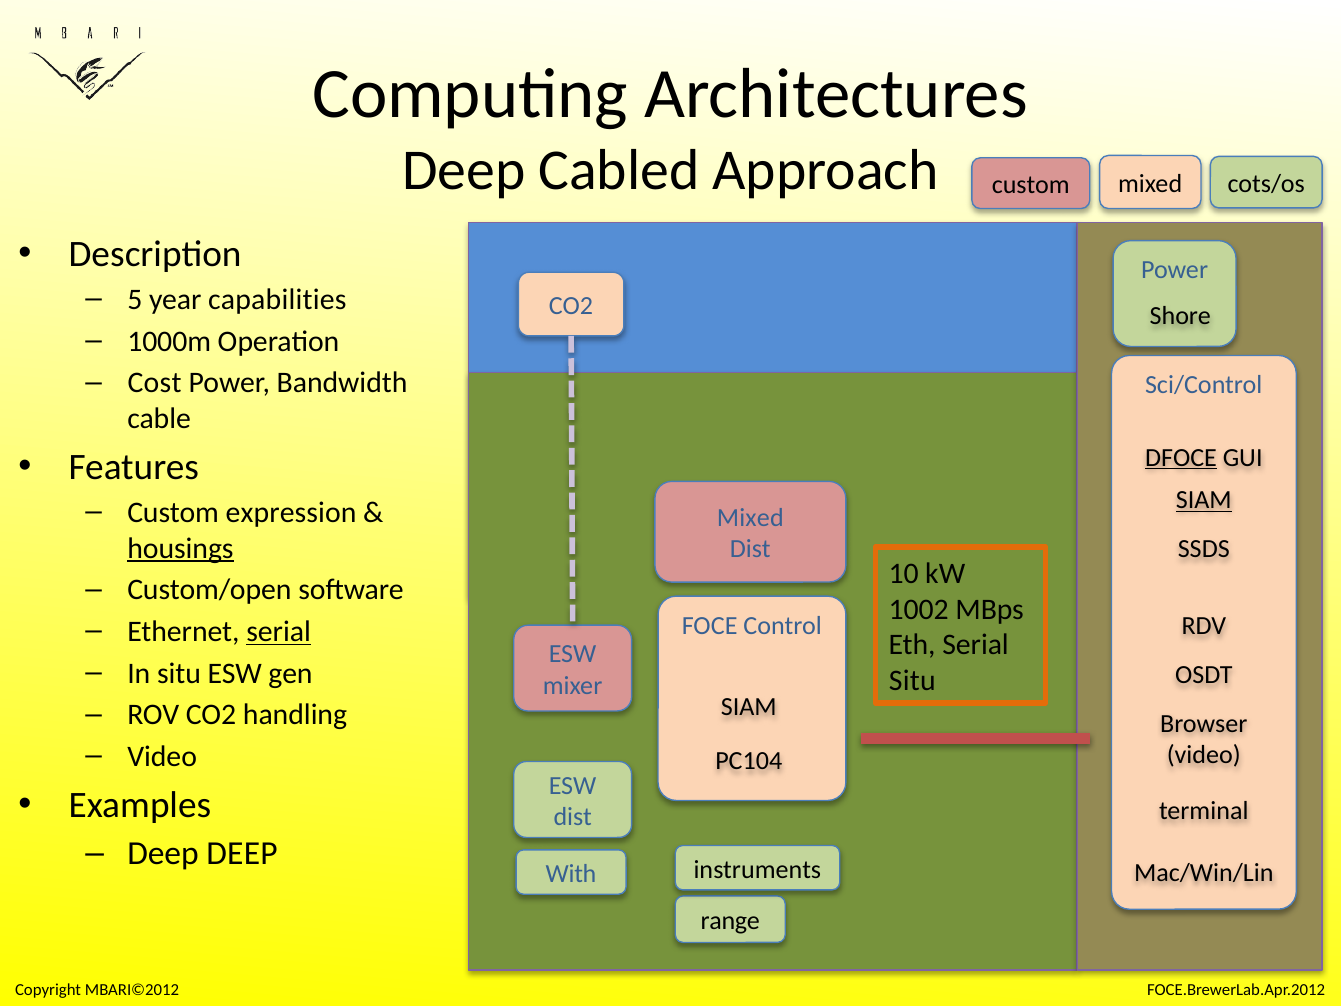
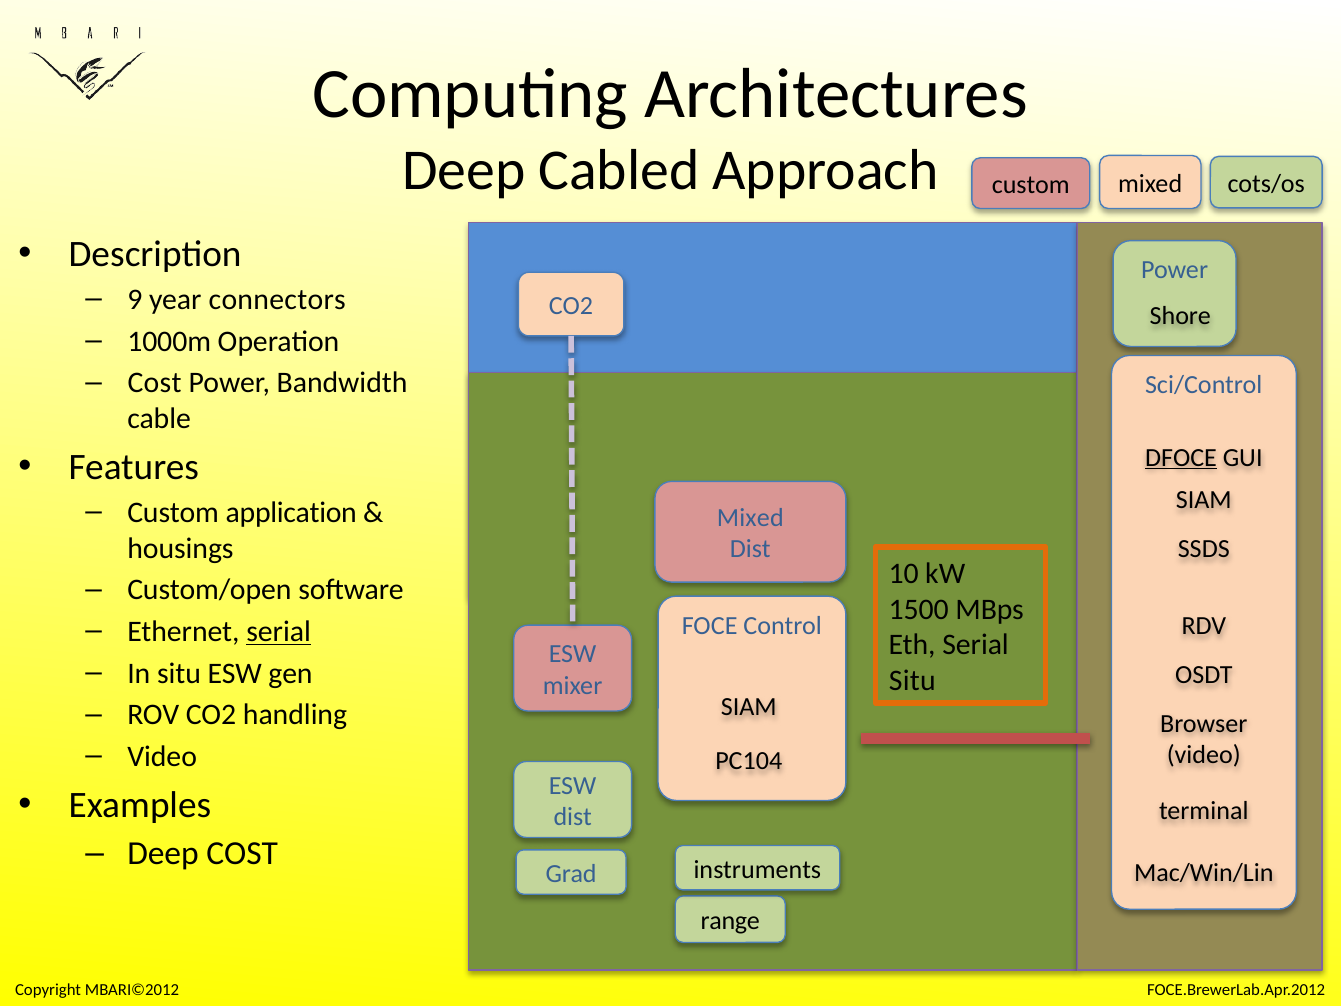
5: 5 -> 9
capabilities: capabilities -> connectors
SIAM at (1204, 500) underline: present -> none
expression: expression -> application
housings underline: present -> none
1002: 1002 -> 1500
Deep DEEP: DEEP -> COST
With: With -> Grad
